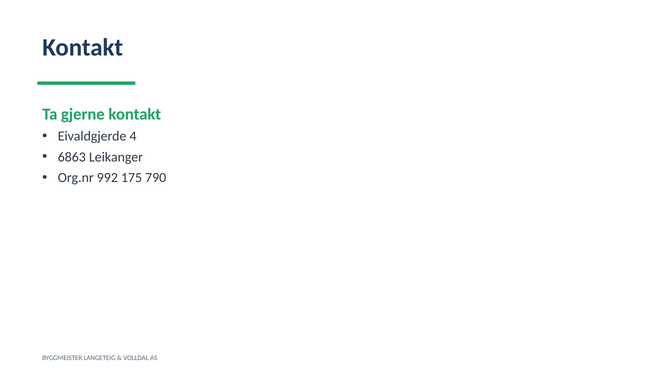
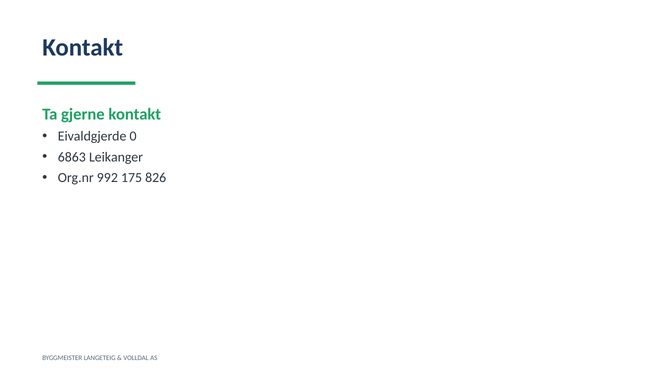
4: 4 -> 0
790: 790 -> 826
